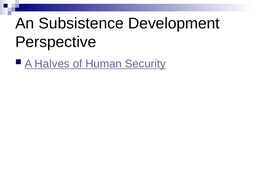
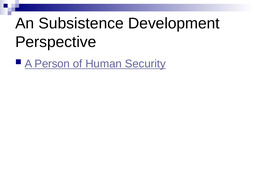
Halves: Halves -> Person
